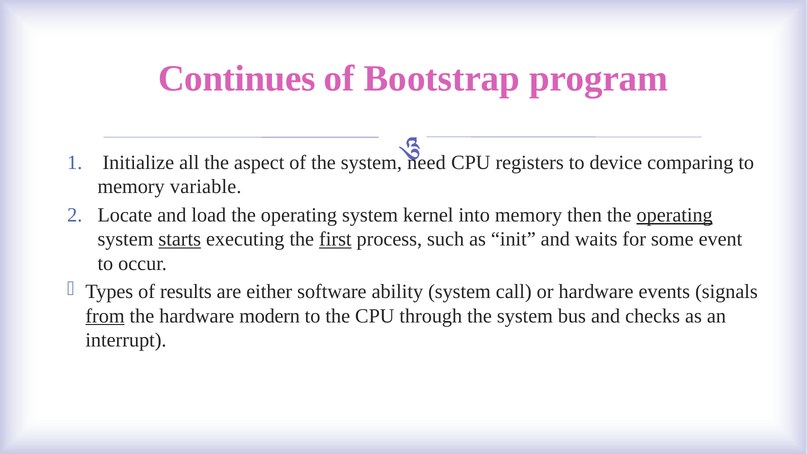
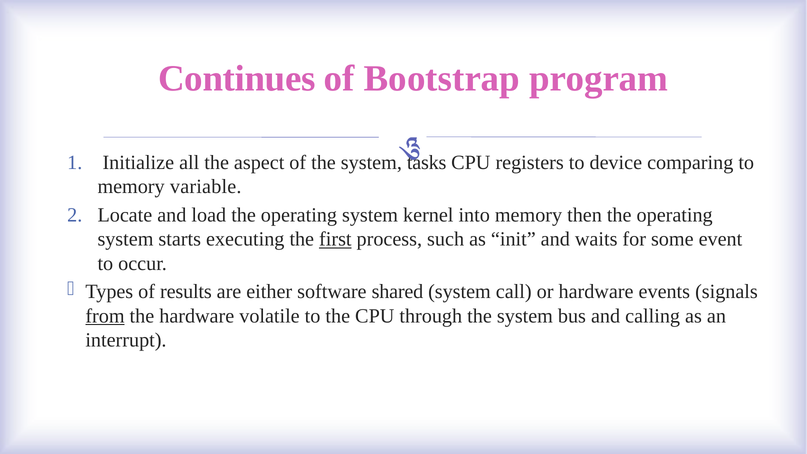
need: need -> tasks
operating at (675, 215) underline: present -> none
starts underline: present -> none
ability: ability -> shared
modern: modern -> volatile
checks: checks -> calling
